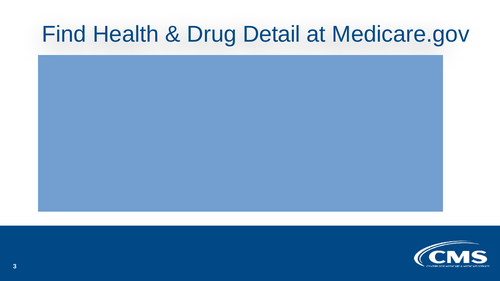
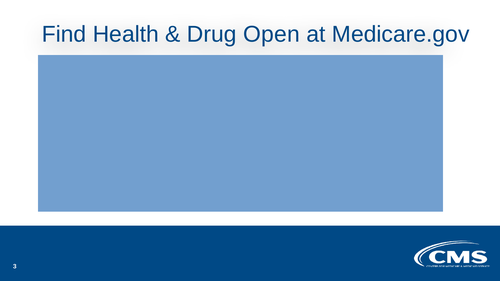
Detail: Detail -> Open
